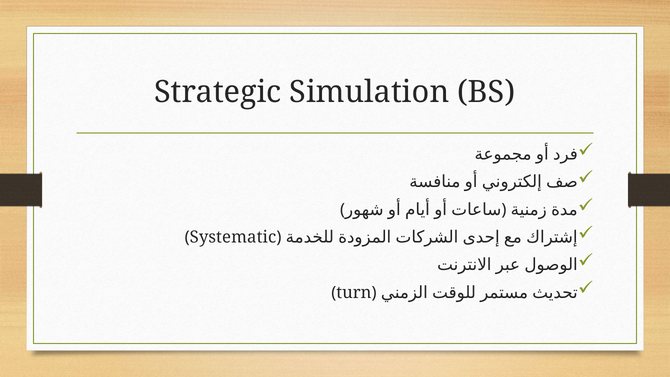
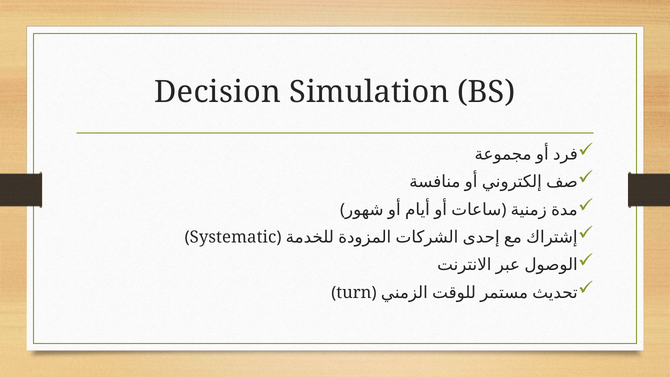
Strategic: Strategic -> Decision
